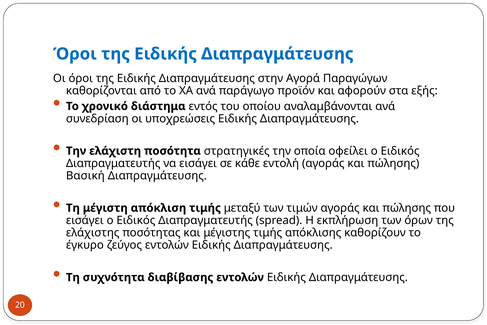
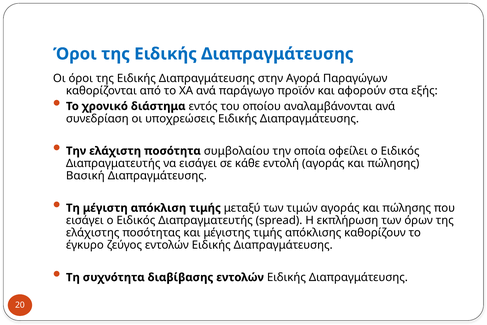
στρατηγικές: στρατηγικές -> συμβολαίου
